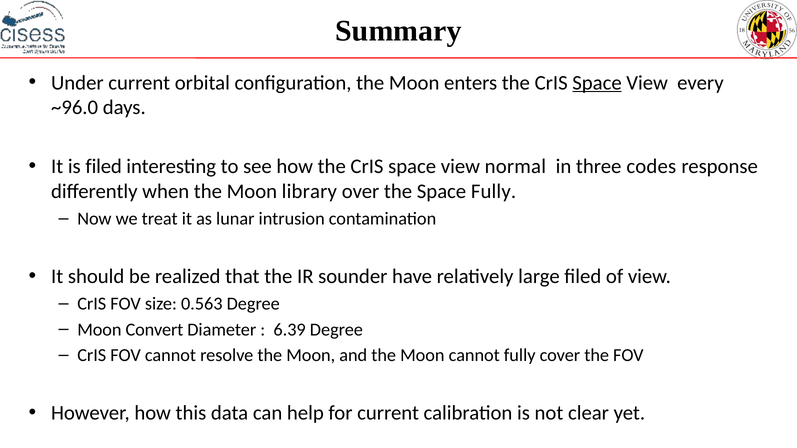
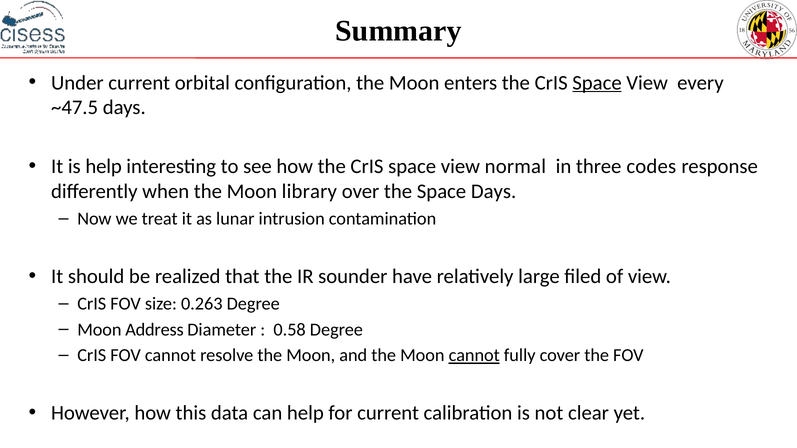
~96.0: ~96.0 -> ~47.5
is filed: filed -> help
Space Fully: Fully -> Days
0.563: 0.563 -> 0.263
Convert: Convert -> Address
6.39: 6.39 -> 0.58
cannot at (474, 356) underline: none -> present
